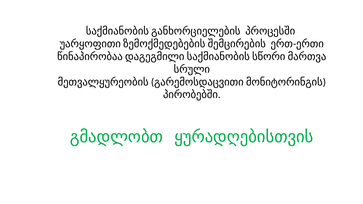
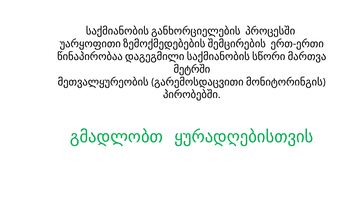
სრული: სრული -> მეტრში
